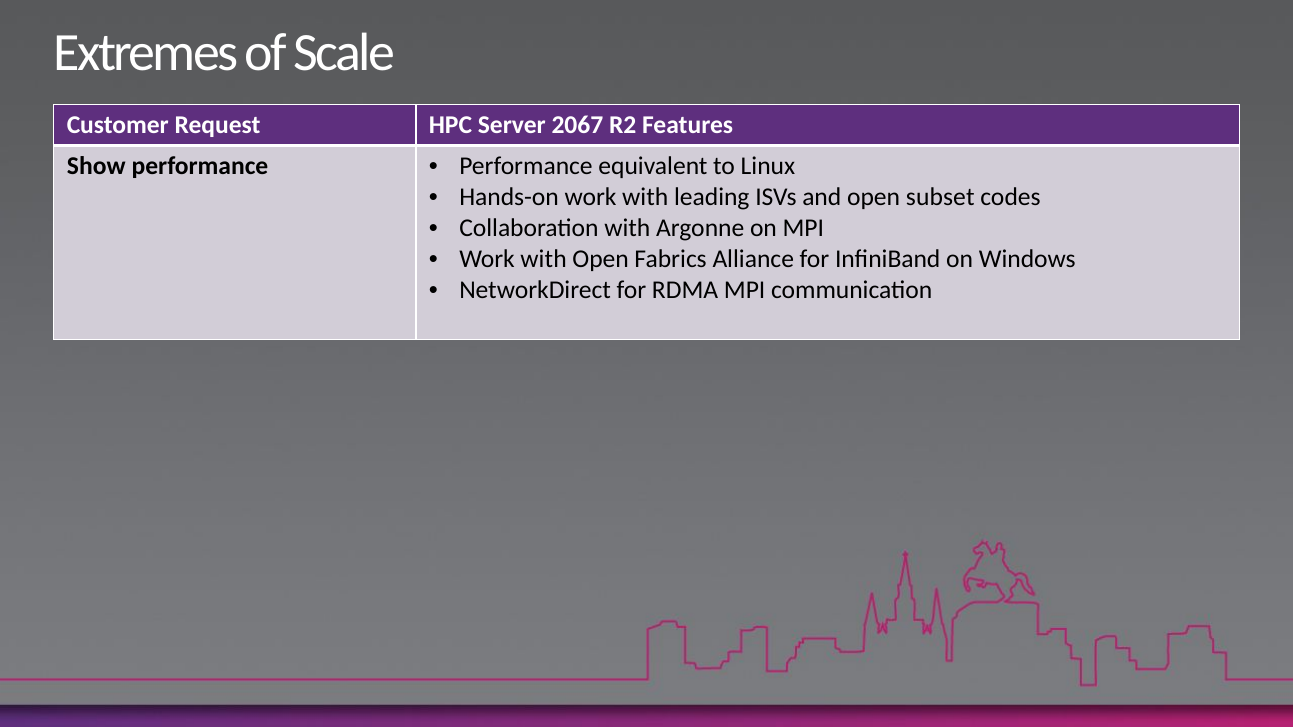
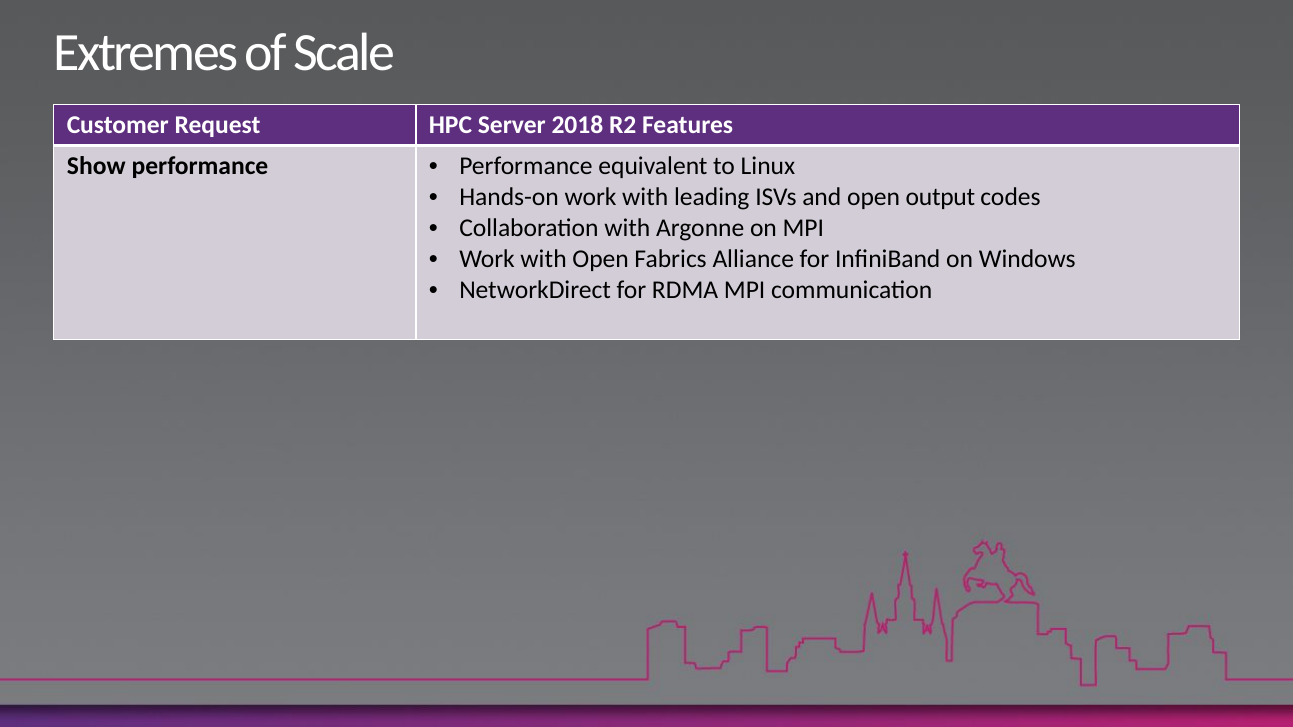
2067: 2067 -> 2018
subset: subset -> output
